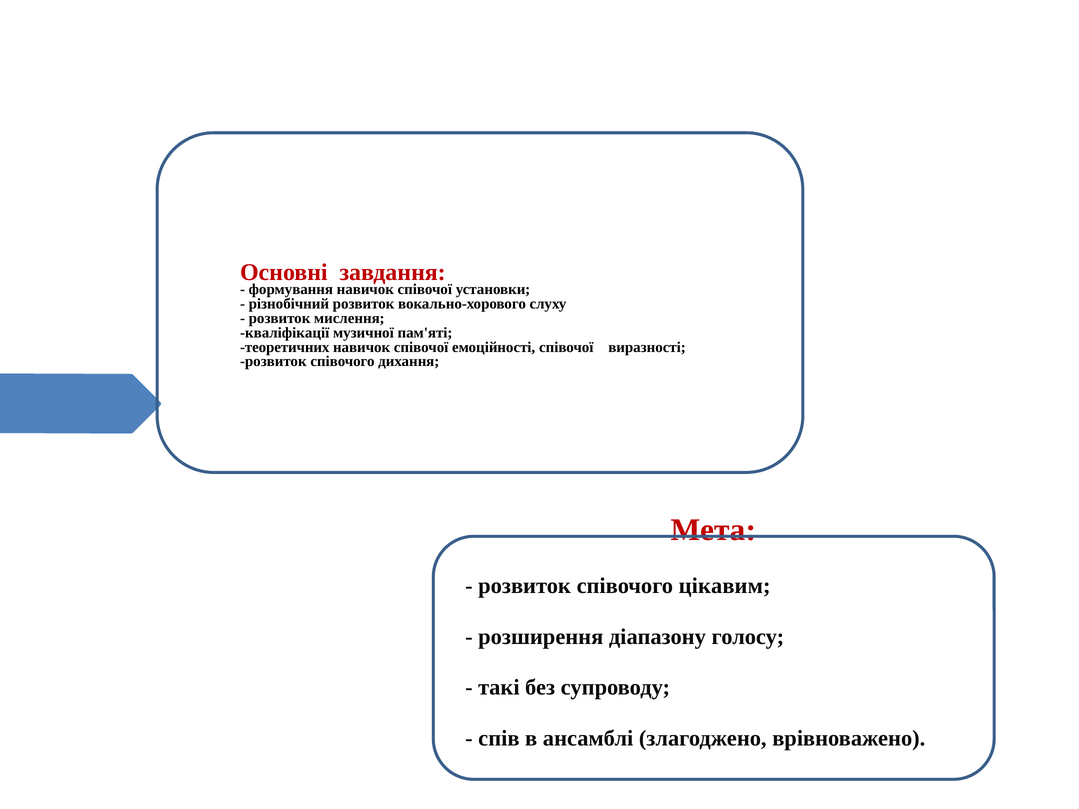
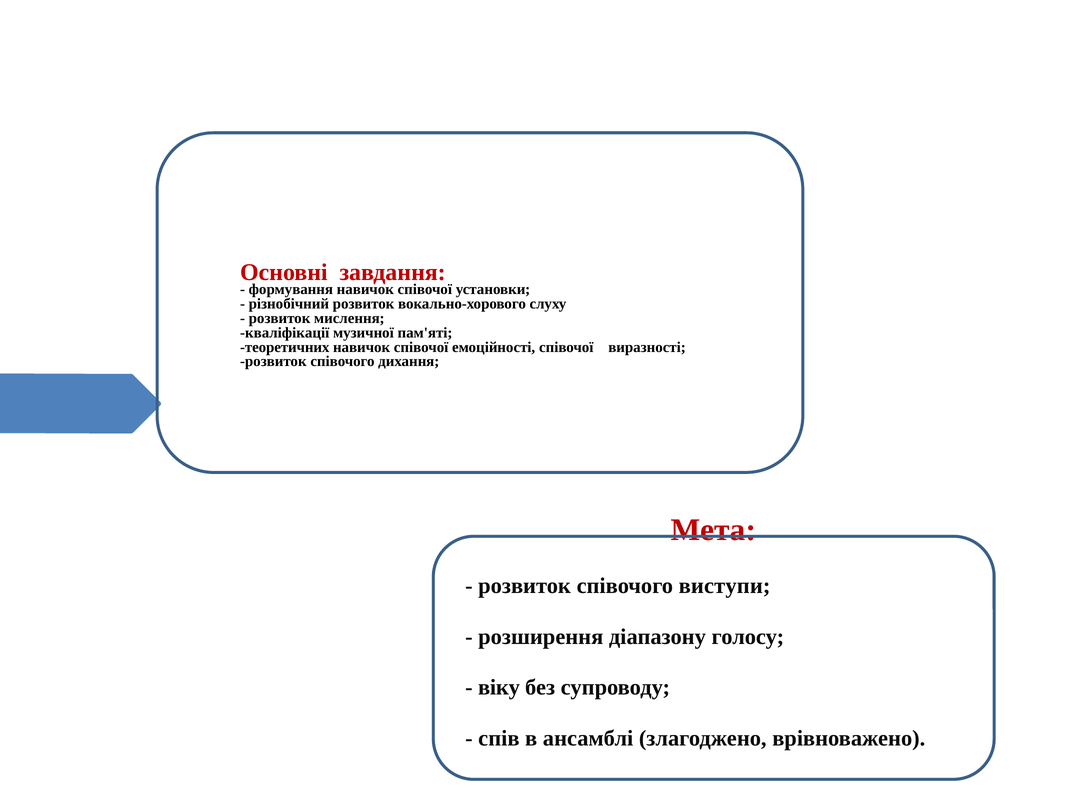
цікавим: цікавим -> виступи
такі: такі -> віку
